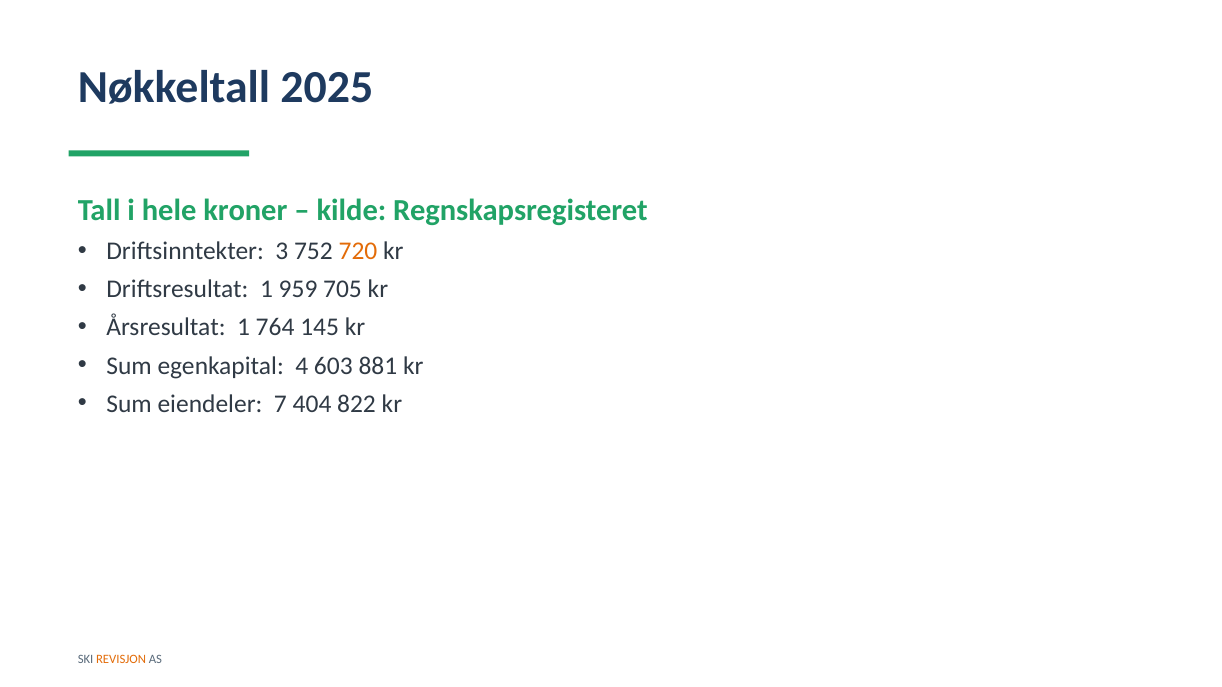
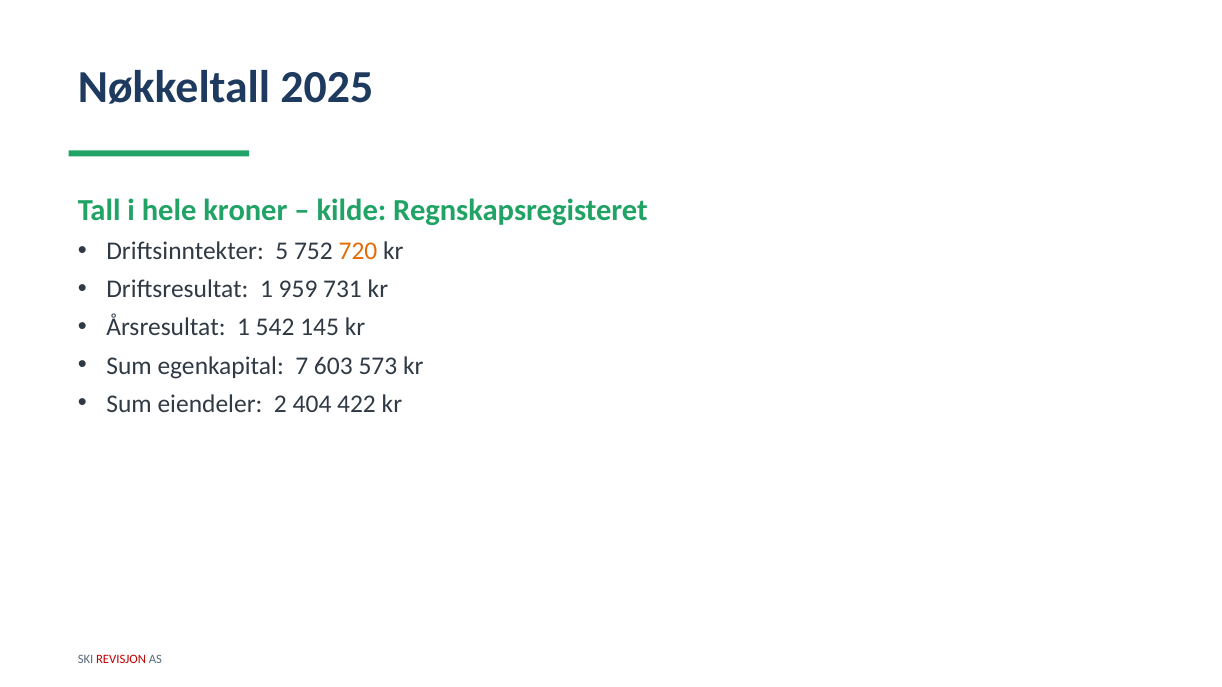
3: 3 -> 5
705: 705 -> 731
764: 764 -> 542
4: 4 -> 7
881: 881 -> 573
7: 7 -> 2
822: 822 -> 422
REVISJON colour: orange -> red
